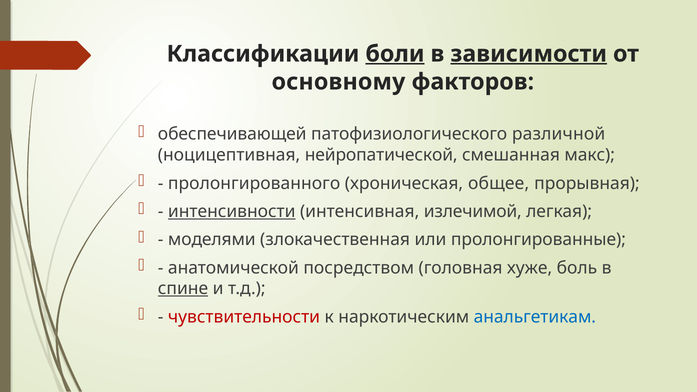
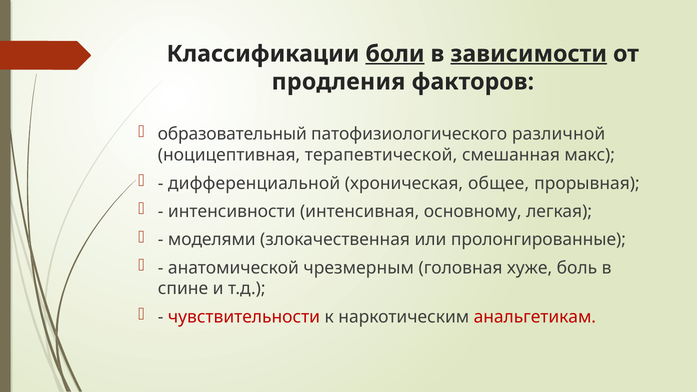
основному: основному -> продления
обеспечивающей: обеспечивающей -> образовательный
нейропатической: нейропатической -> терапевтической
пролонгированного: пролонгированного -> дифференциальной
интенсивности underline: present -> none
излечимой: излечимой -> основному
посредством: посредством -> чрезмерным
спине underline: present -> none
анальгетикам colour: blue -> red
